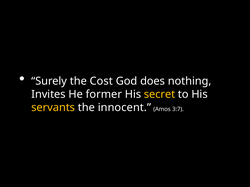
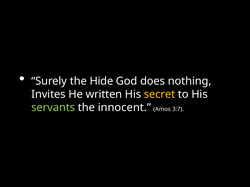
Cost: Cost -> Hide
former: former -> written
servants colour: yellow -> light green
